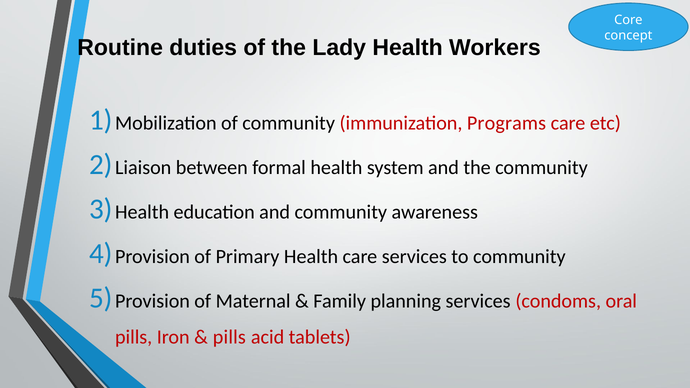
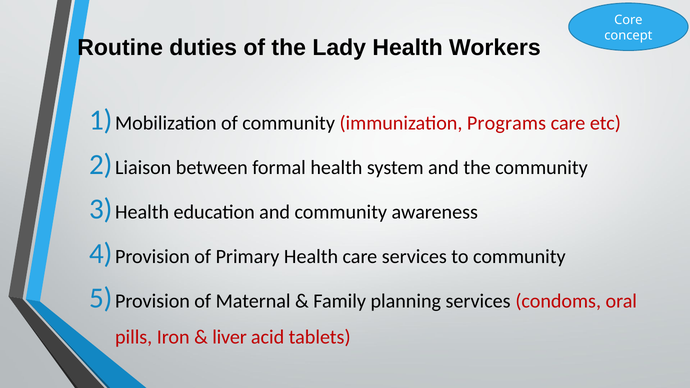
pills at (229, 337): pills -> liver
